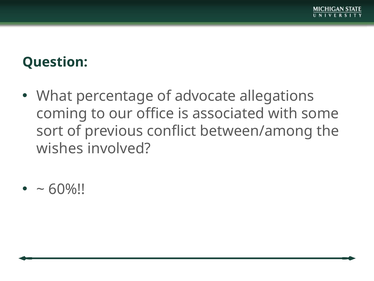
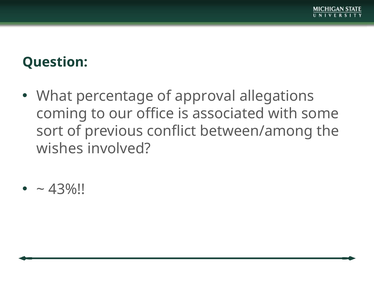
advocate: advocate -> approval
60%: 60% -> 43%
